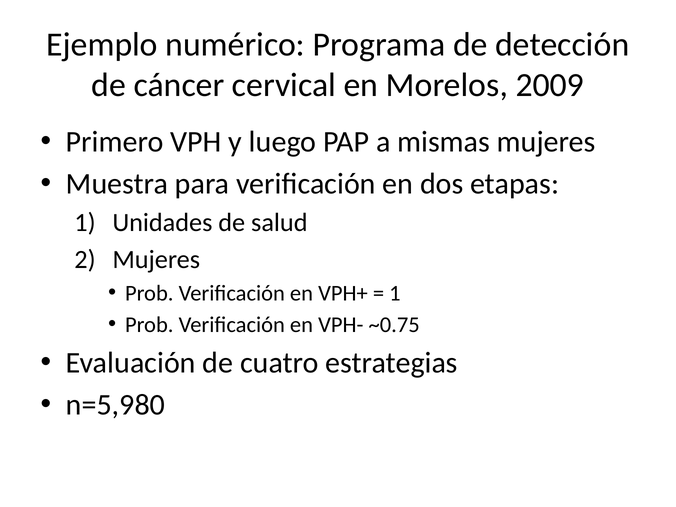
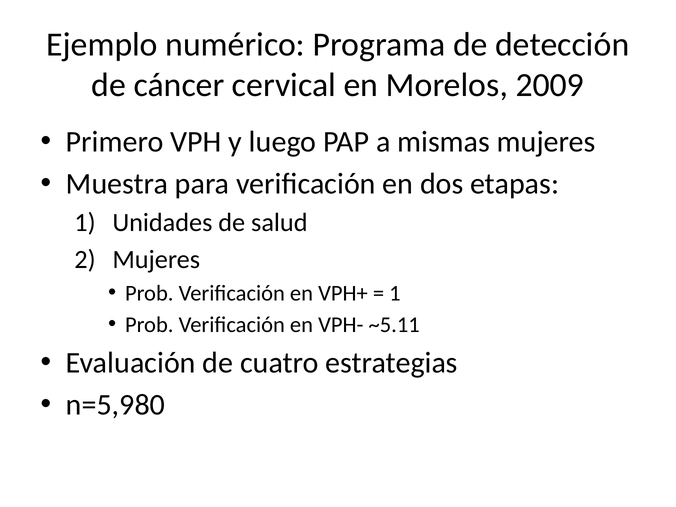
~0.75: ~0.75 -> ~5.11
